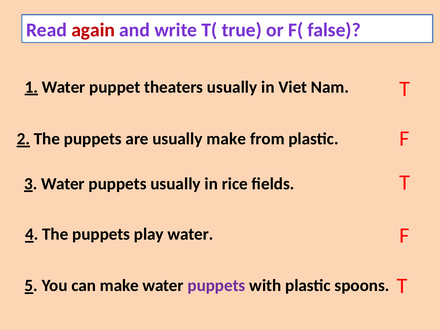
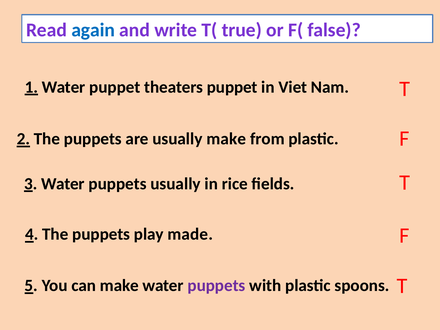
again colour: red -> blue
theaters usually: usually -> puppet
play water: water -> made
